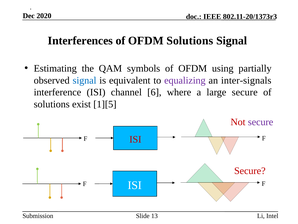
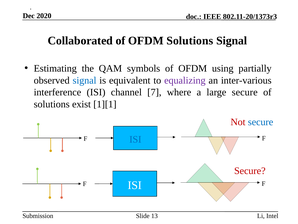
Interferences: Interferences -> Collaborated
inter-signals: inter-signals -> inter-various
6: 6 -> 7
1][5: 1][5 -> 1][1
secure at (261, 122) colour: purple -> blue
ISI at (135, 139) colour: red -> blue
